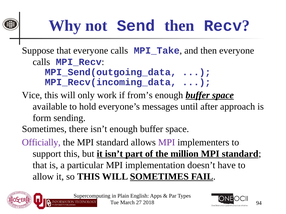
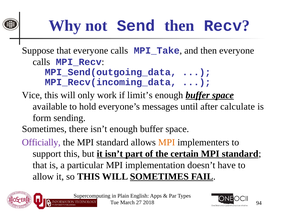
from’s: from’s -> limit’s
approach: approach -> calculate
MPI at (167, 143) colour: purple -> orange
million: million -> certain
